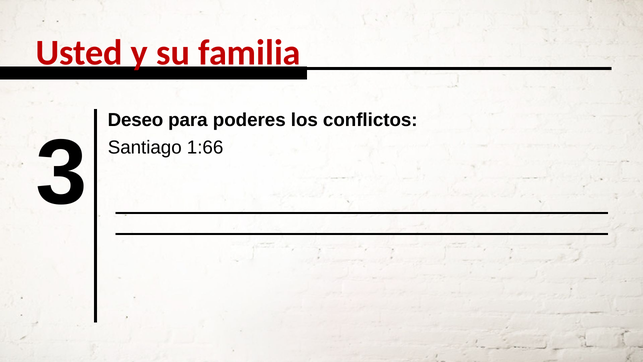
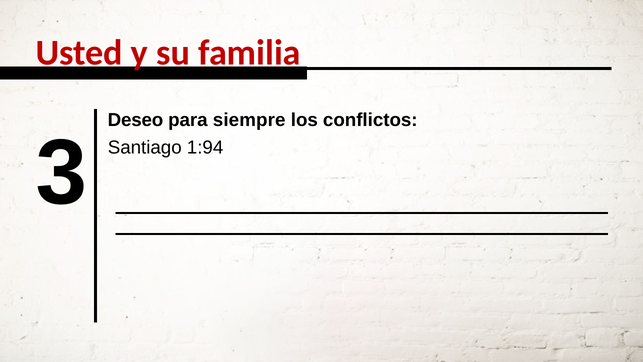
poderes: poderes -> siempre
1:66: 1:66 -> 1:94
